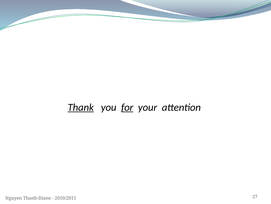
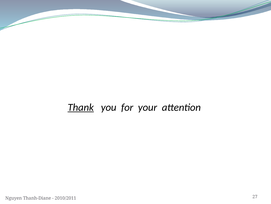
for underline: present -> none
